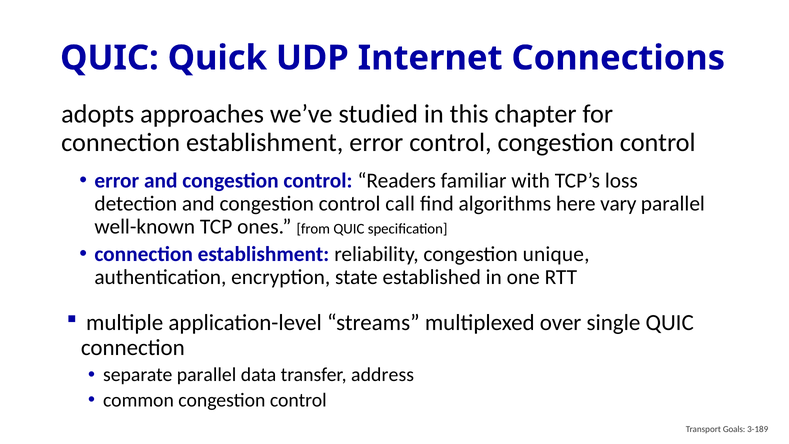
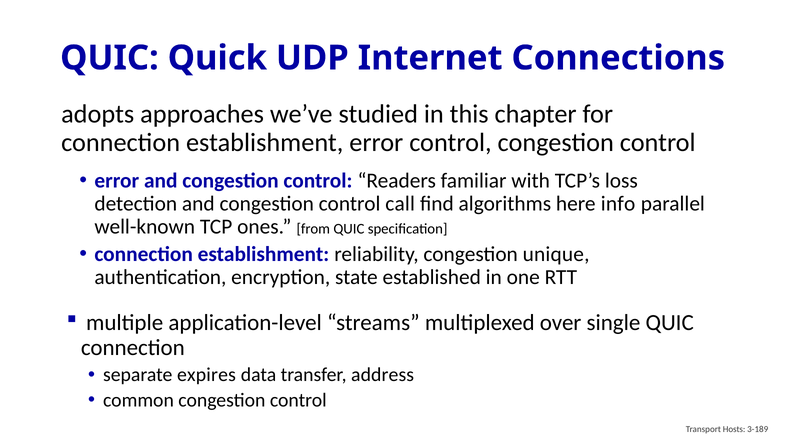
vary: vary -> info
separate parallel: parallel -> expires
Goals: Goals -> Hosts
